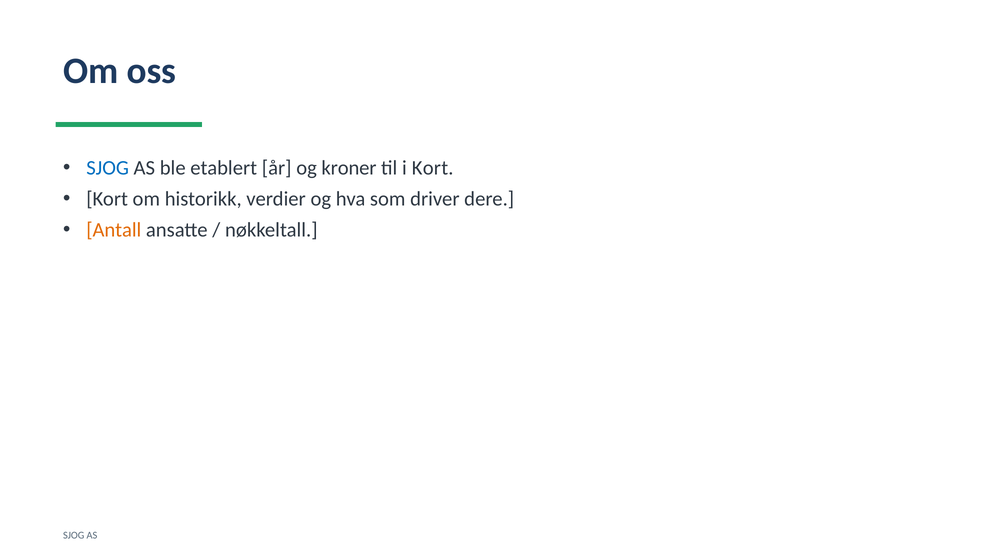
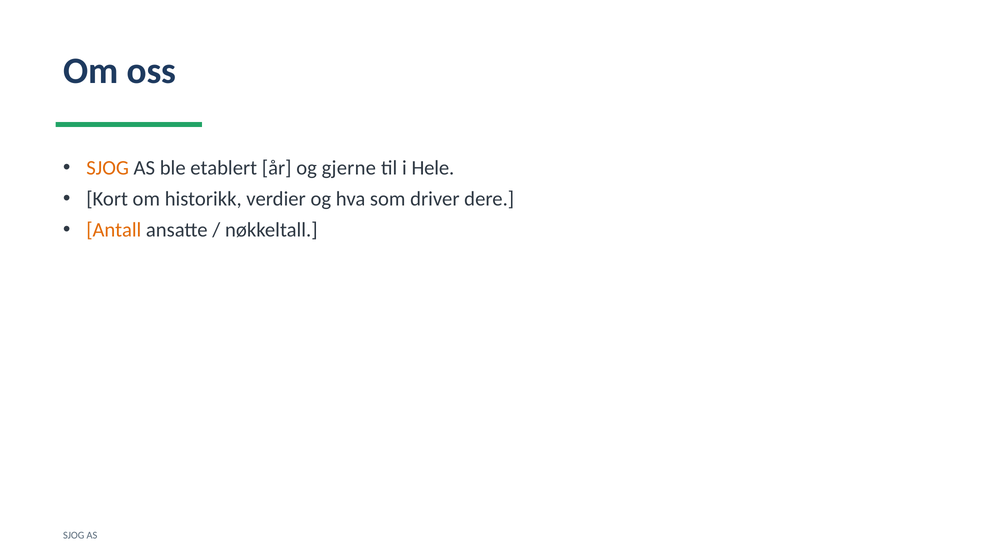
SJOG at (108, 168) colour: blue -> orange
kroner: kroner -> gjerne
i Kort: Kort -> Hele
